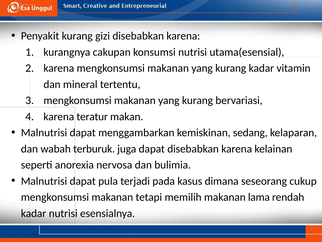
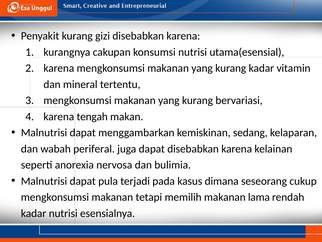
teratur: teratur -> tengah
terburuk: terburuk -> periferal
